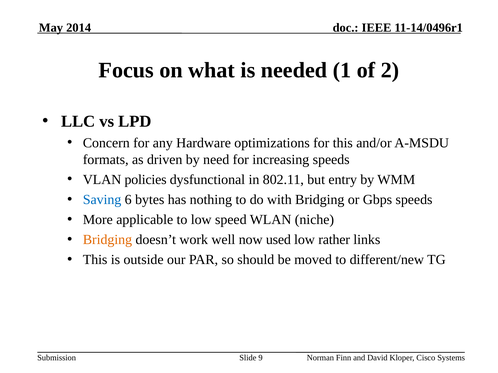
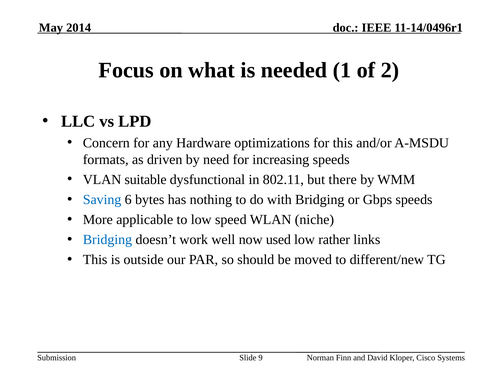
policies: policies -> suitable
entry: entry -> there
Bridging at (107, 240) colour: orange -> blue
